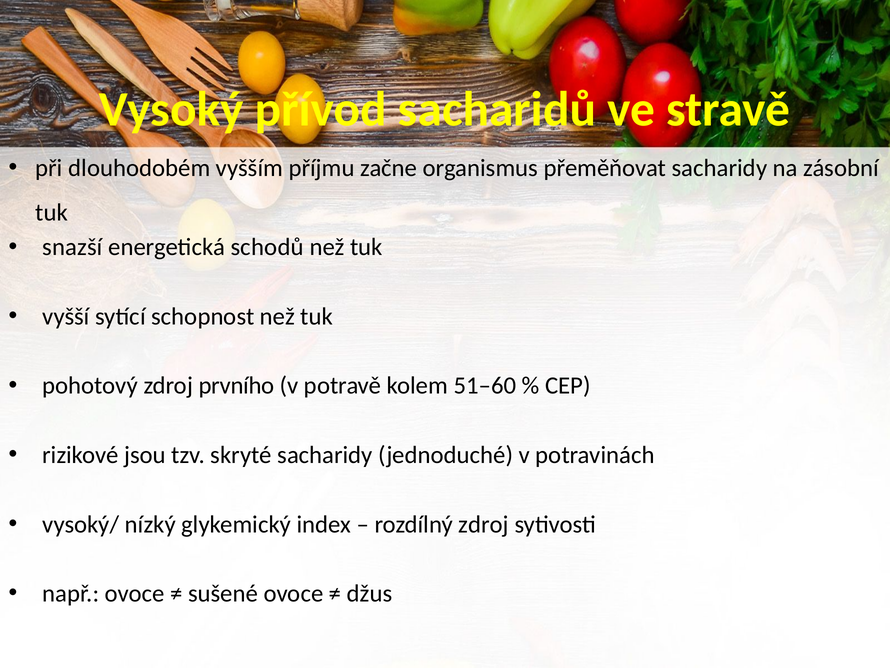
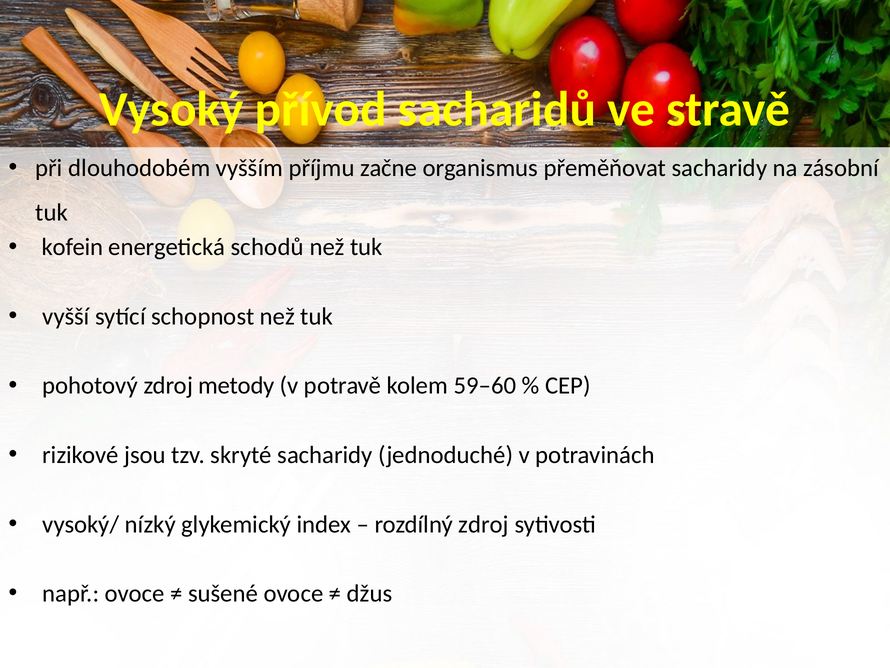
snazší: snazší -> kofein
prvního: prvního -> metody
51–60: 51–60 -> 59–60
